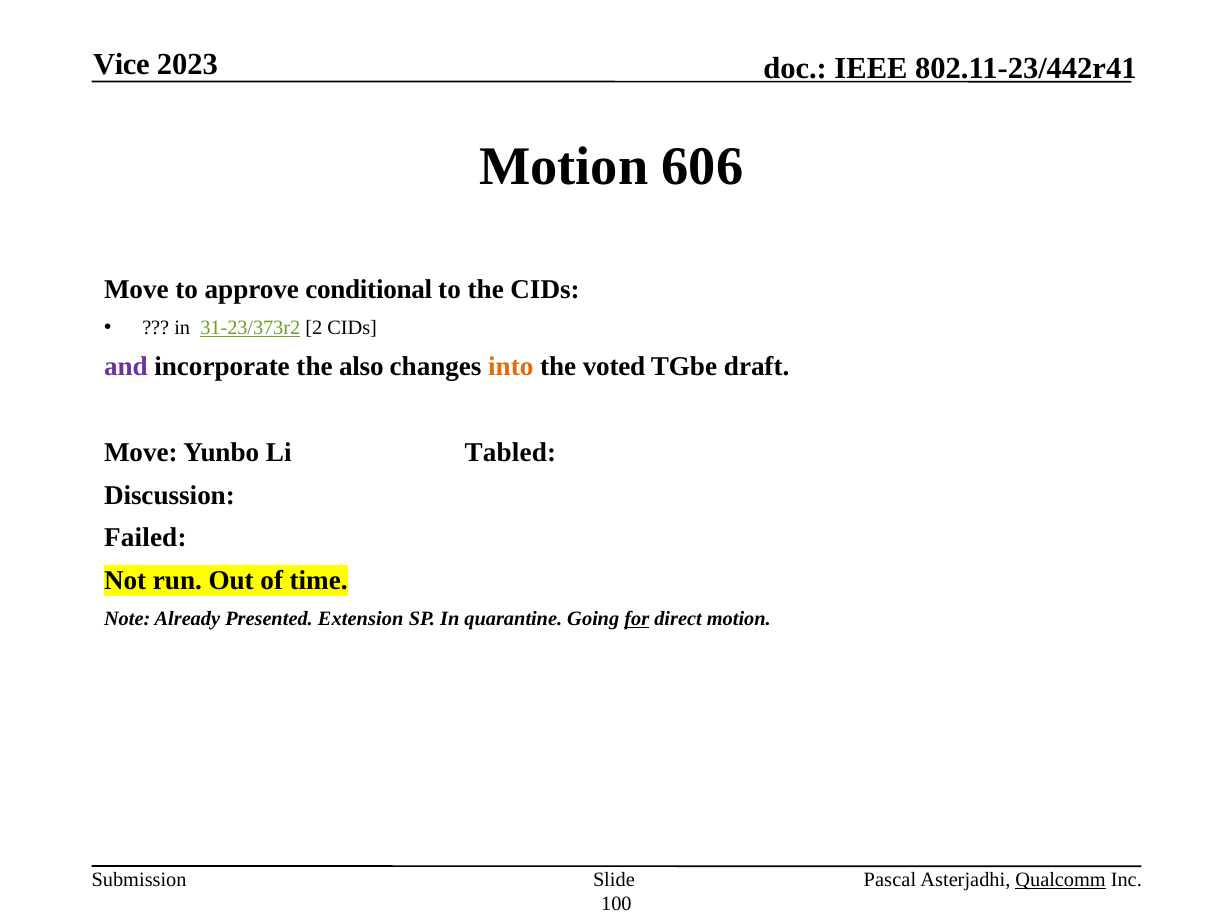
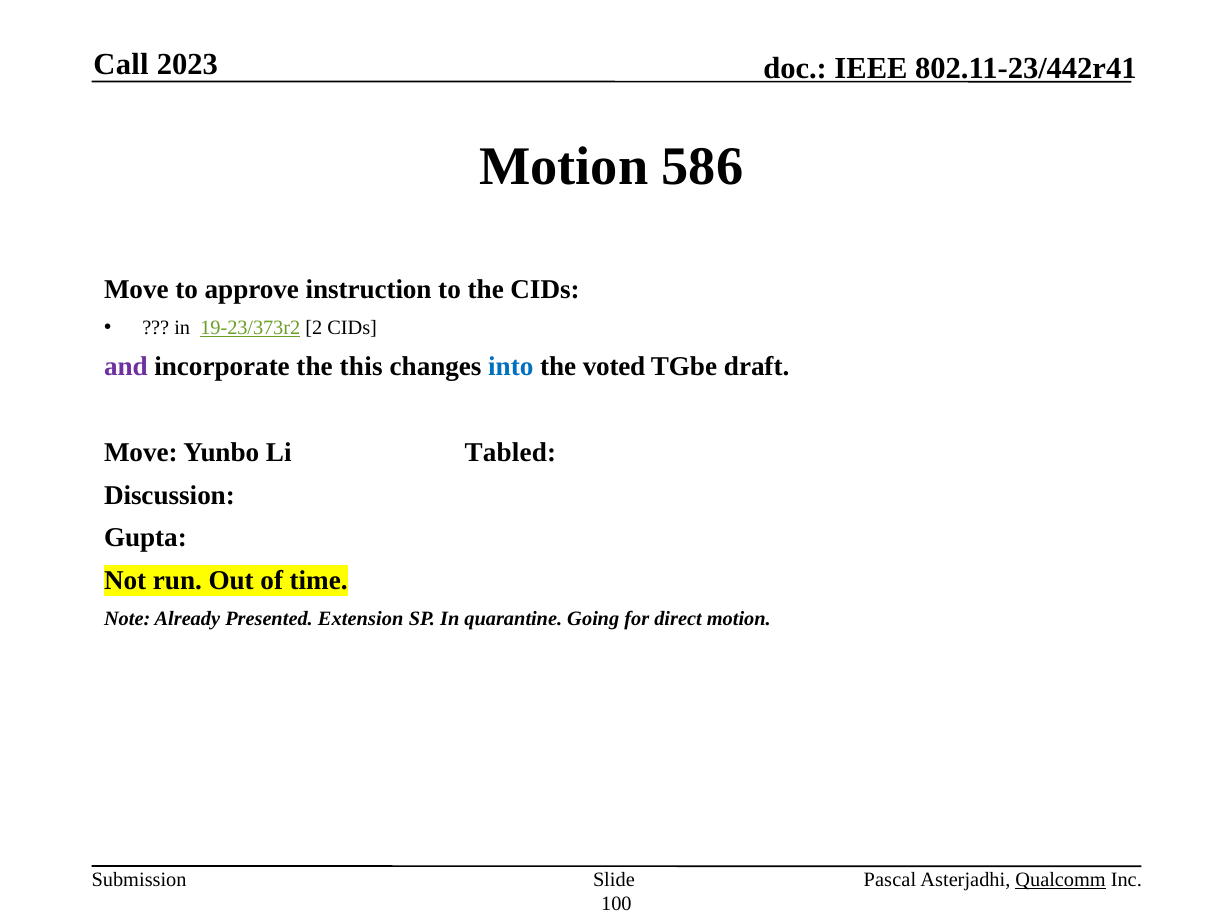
Vice: Vice -> Call
606: 606 -> 586
conditional: conditional -> instruction
31-23/373r2: 31-23/373r2 -> 19-23/373r2
also: also -> this
into colour: orange -> blue
Failed: Failed -> Gupta
for underline: present -> none
